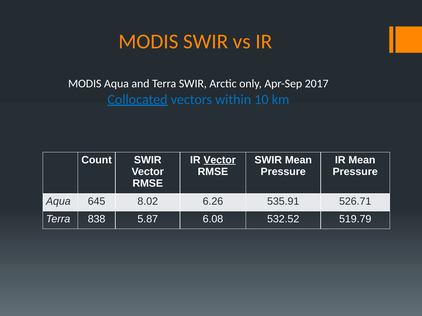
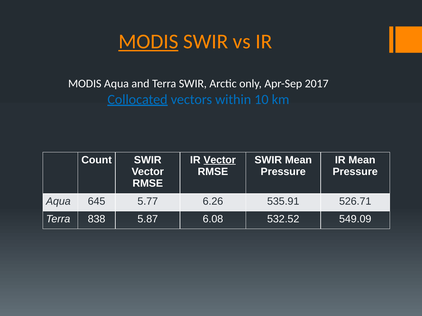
MODIS at (148, 42) underline: none -> present
8.02: 8.02 -> 5.77
519.79: 519.79 -> 549.09
